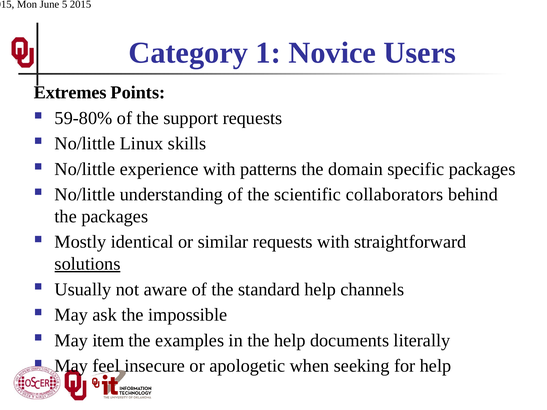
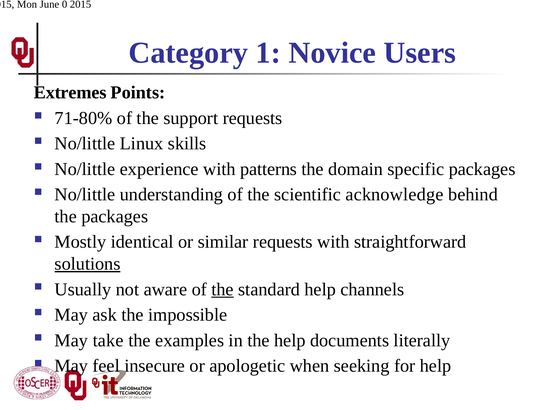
5: 5 -> 0
59-80%: 59-80% -> 71-80%
collaborators: collaborators -> acknowledge
the at (223, 290) underline: none -> present
item: item -> take
